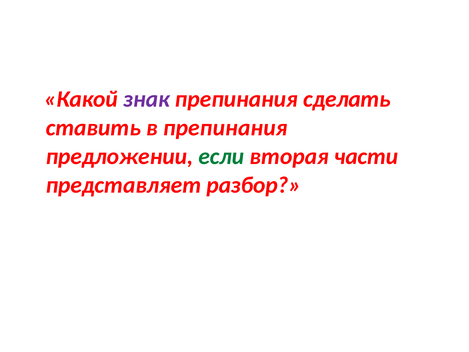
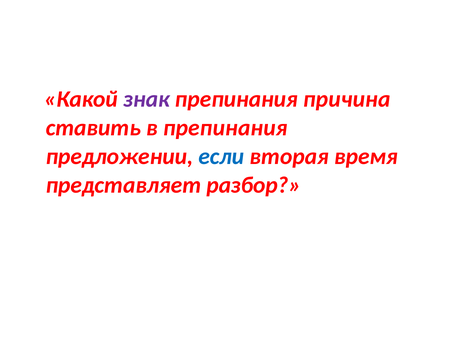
сделать: сделать -> причина
если colour: green -> blue
части: части -> время
